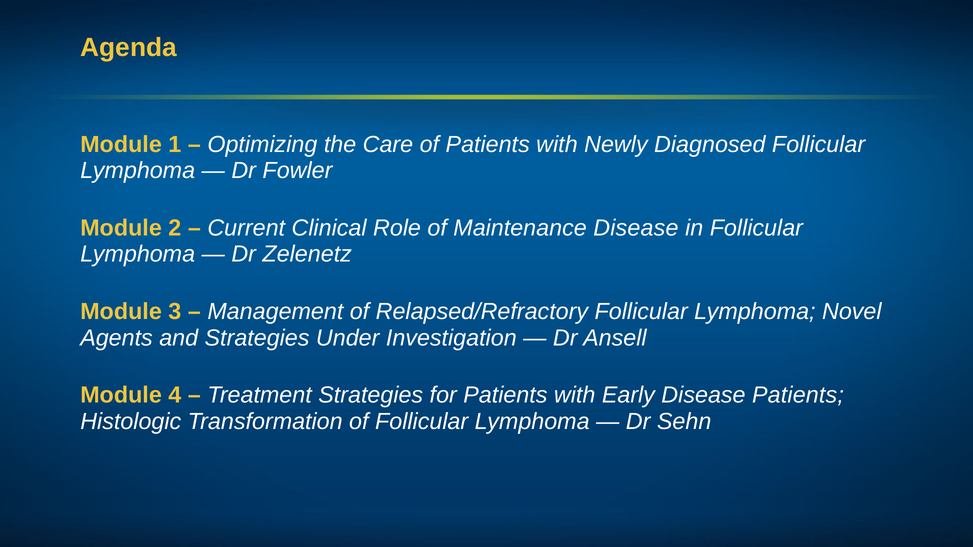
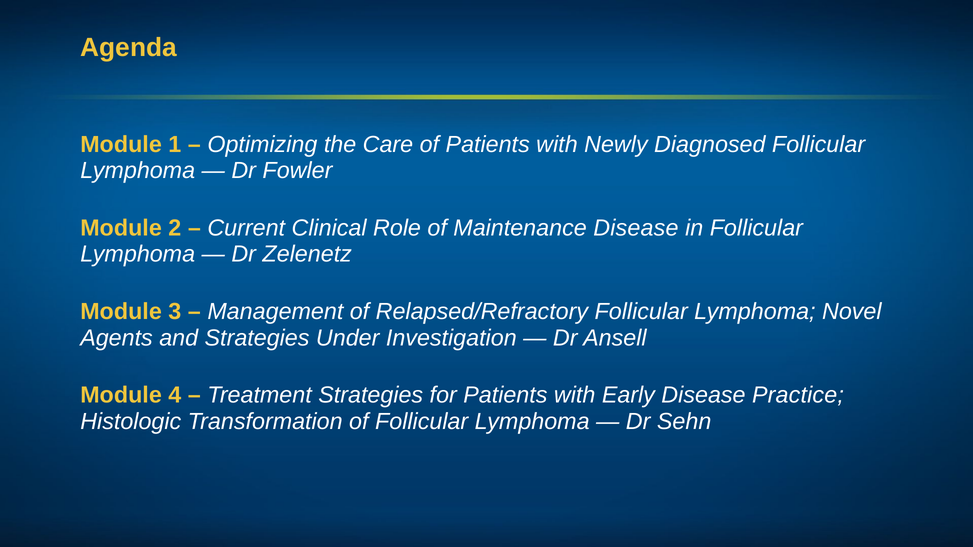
Disease Patients: Patients -> Practice
